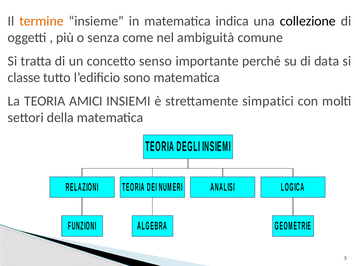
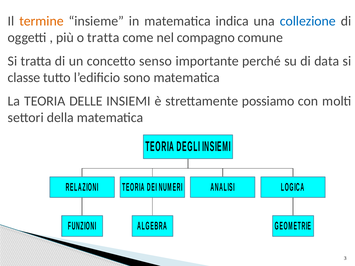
collezione colour: black -> blue
o senza: senza -> tratta
ambiguità: ambiguità -> compagno
AMICI: AMICI -> DELLE
simpatici: simpatici -> possiamo
